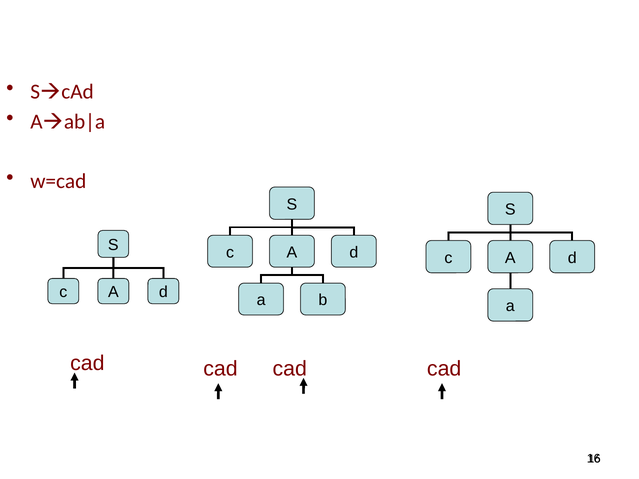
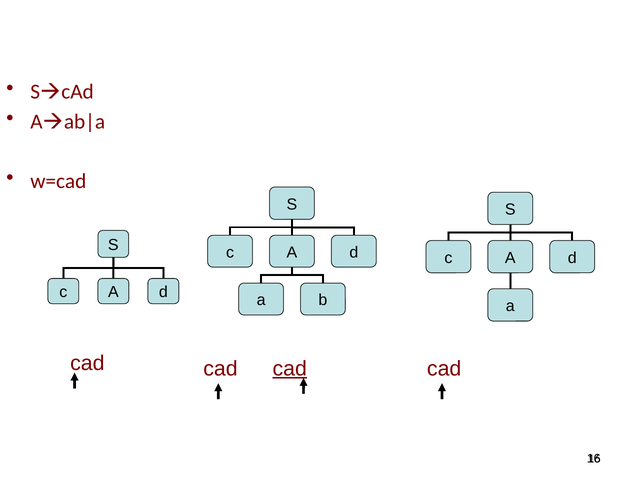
cad at (290, 369) underline: none -> present
